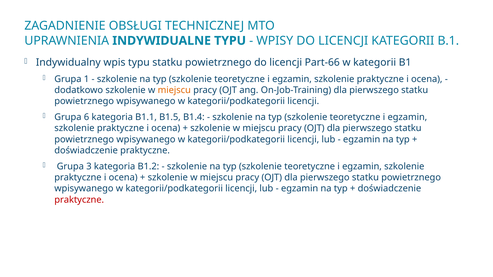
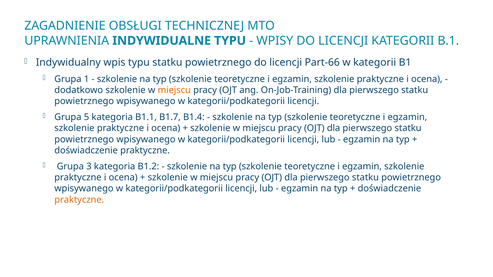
6: 6 -> 5
B1.5: B1.5 -> B1.7
praktyczne at (79, 200) colour: red -> orange
